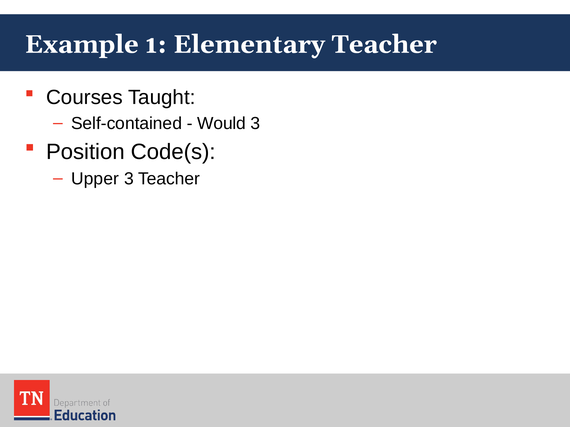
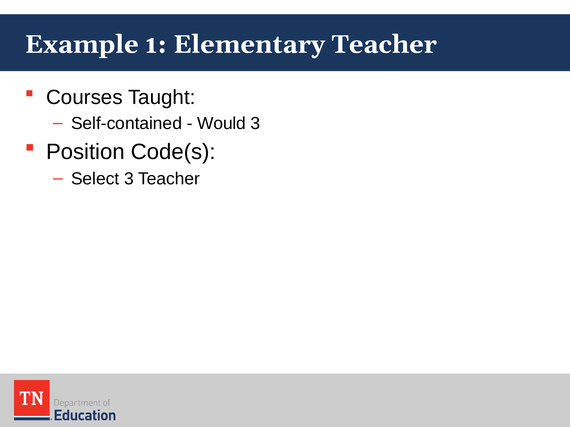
Upper: Upper -> Select
